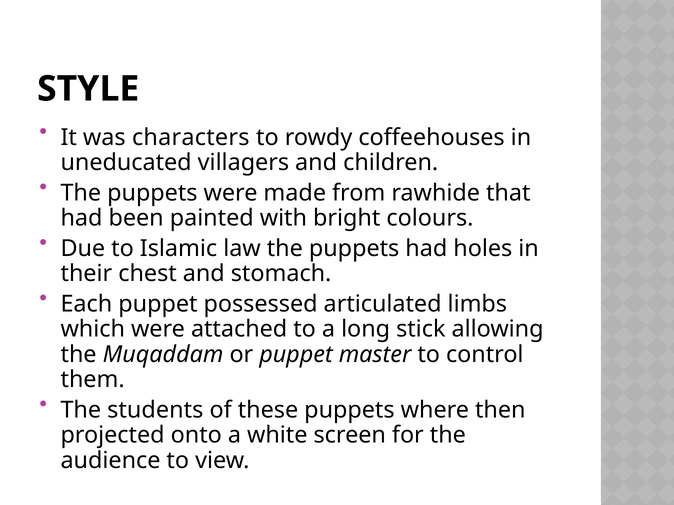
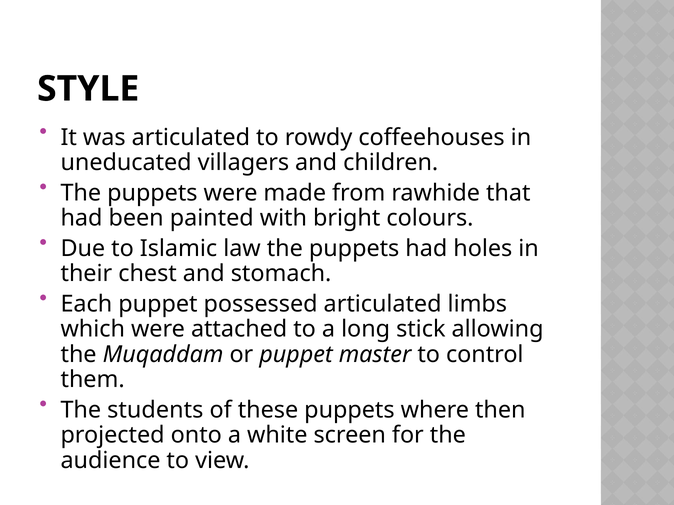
was characters: characters -> articulated
